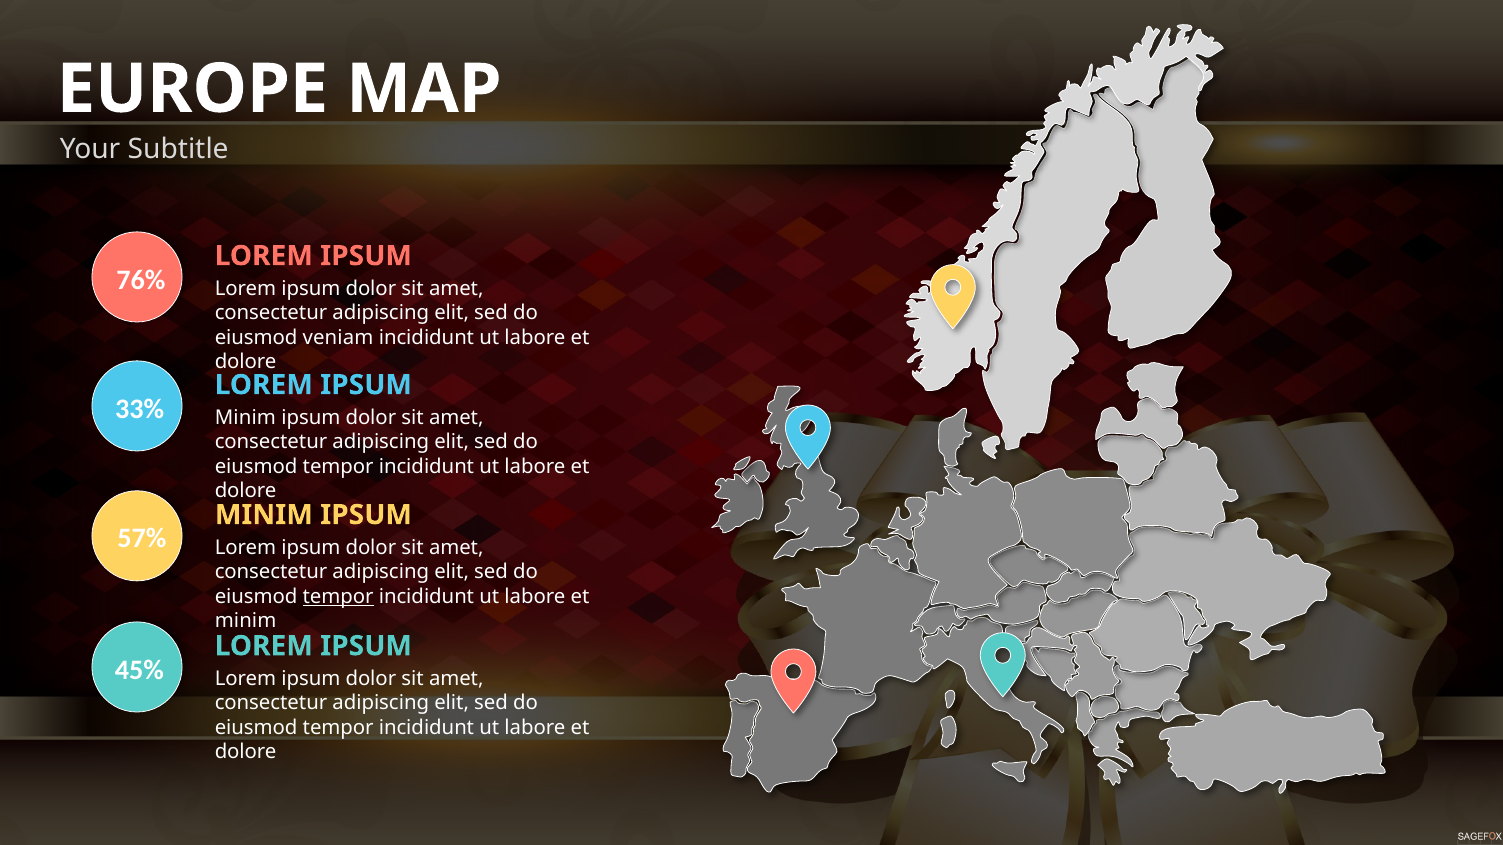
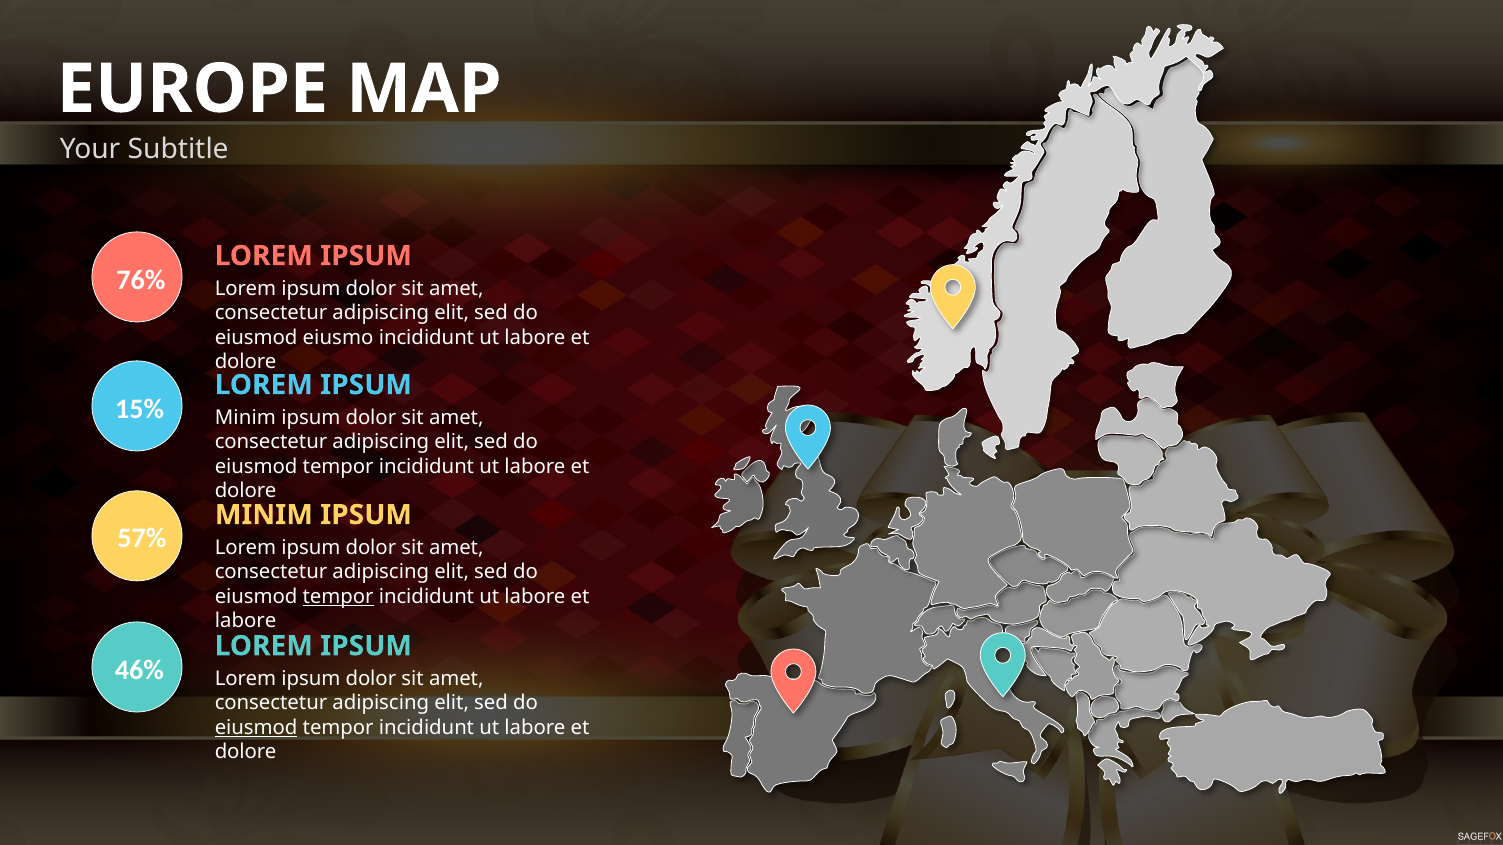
veniam: veniam -> eiusmo
33%: 33% -> 15%
minim at (246, 621): minim -> labore
45%: 45% -> 46%
eiusmod at (256, 728) underline: none -> present
